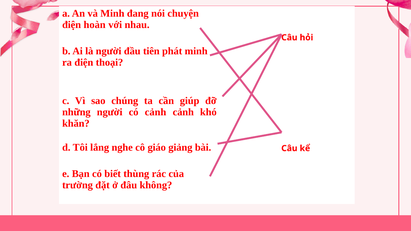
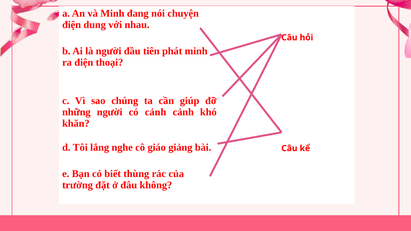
hoàn: hoàn -> dung
